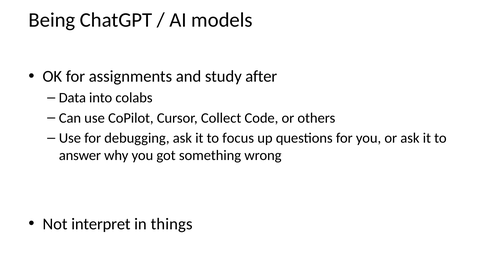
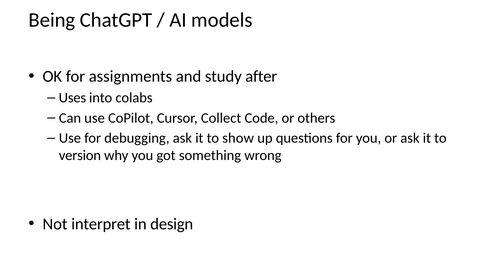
Data: Data -> Uses
focus: focus -> show
answer: answer -> version
things: things -> design
